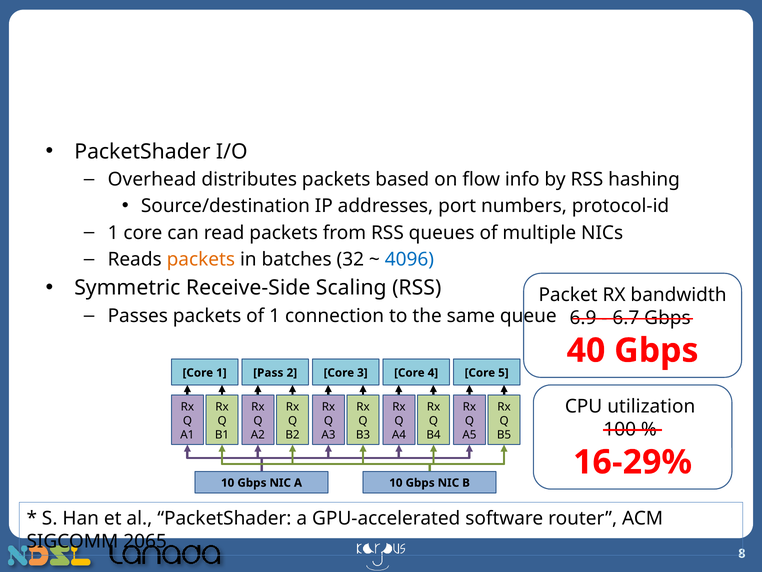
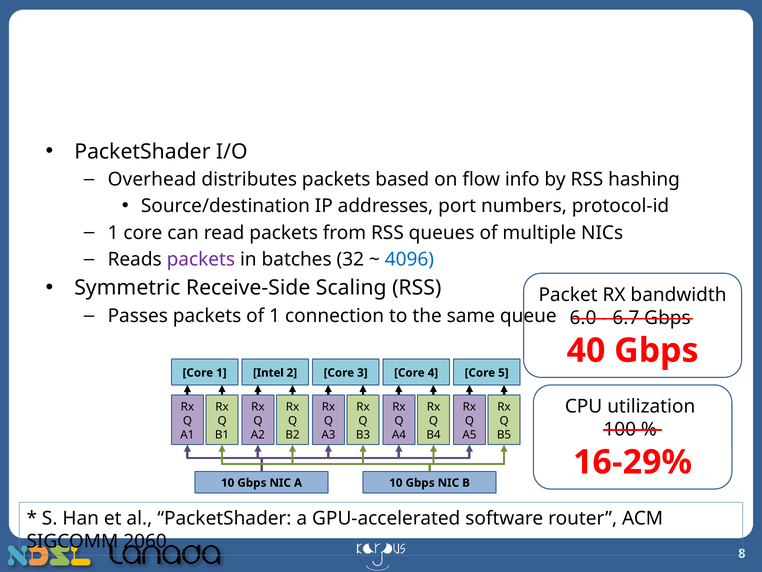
packets at (201, 259) colour: orange -> purple
6.9: 6.9 -> 6.0
Pass: Pass -> Intel
2065: 2065 -> 2060
